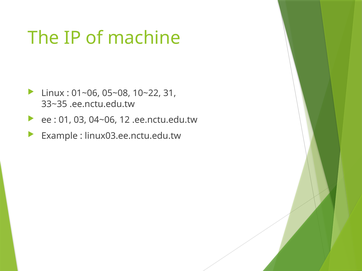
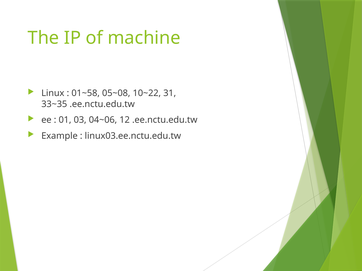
01~06: 01~06 -> 01~58
